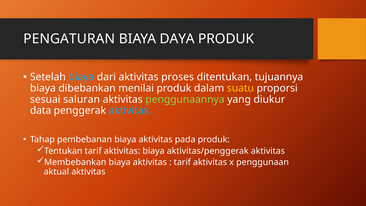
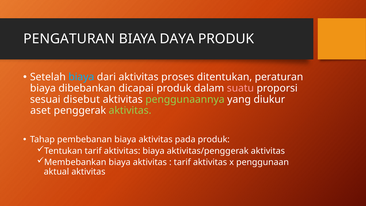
tujuannya: tujuannya -> peraturan
menilai: menilai -> dicapai
suatu colour: yellow -> pink
saluran: saluran -> disebut
data: data -> aset
aktivitas at (130, 110) colour: light blue -> light green
